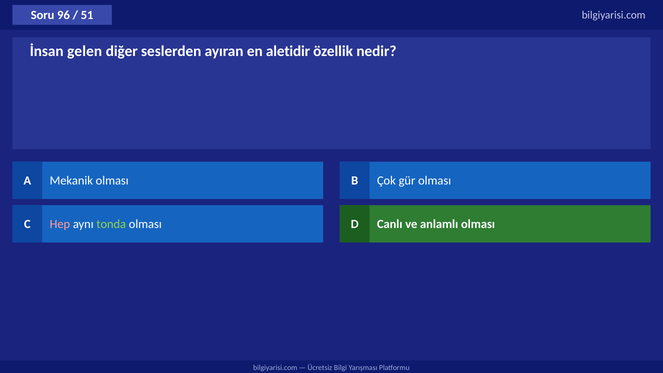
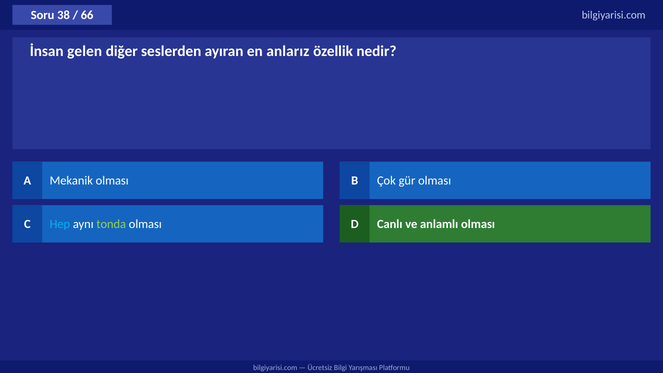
96: 96 -> 38
51: 51 -> 66
aletidir: aletidir -> anlarız
Hep colour: pink -> light blue
